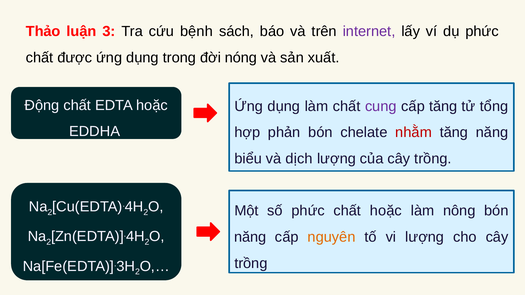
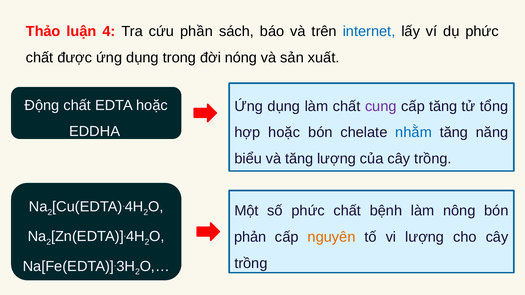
3: 3 -> 4
bệnh: bệnh -> phần
internet colour: purple -> blue
hợp phản: phản -> hoặc
nhằm colour: red -> blue
và dịch: dịch -> tăng
chất hoặc: hoặc -> bệnh
năng at (250, 237): năng -> phản
